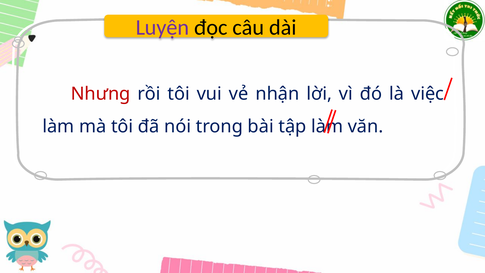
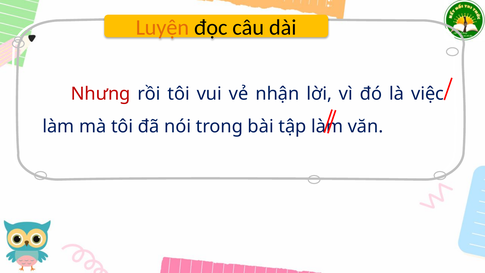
Luyện colour: purple -> orange
